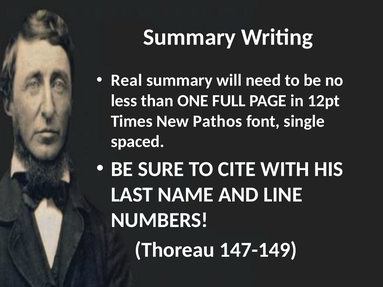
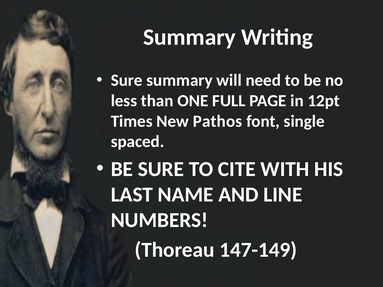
Real at (127, 80): Real -> Sure
